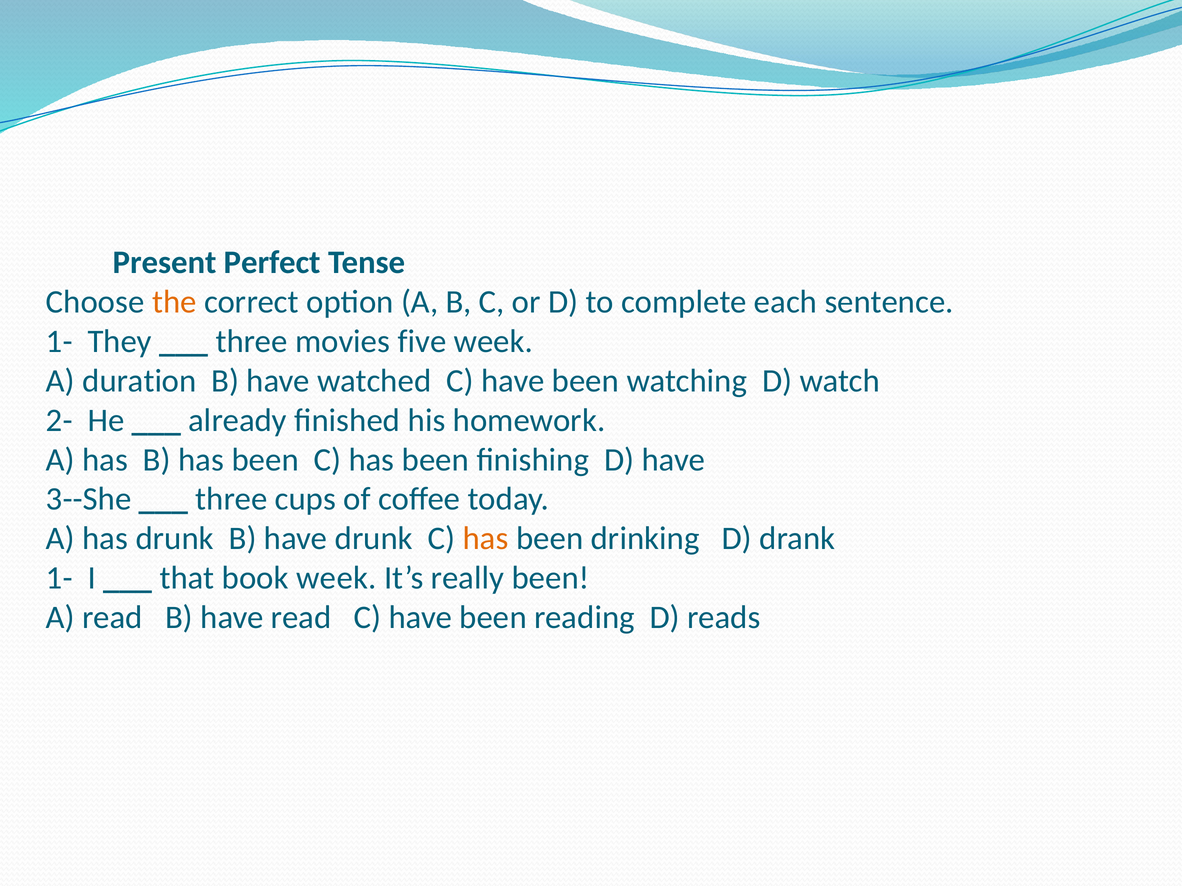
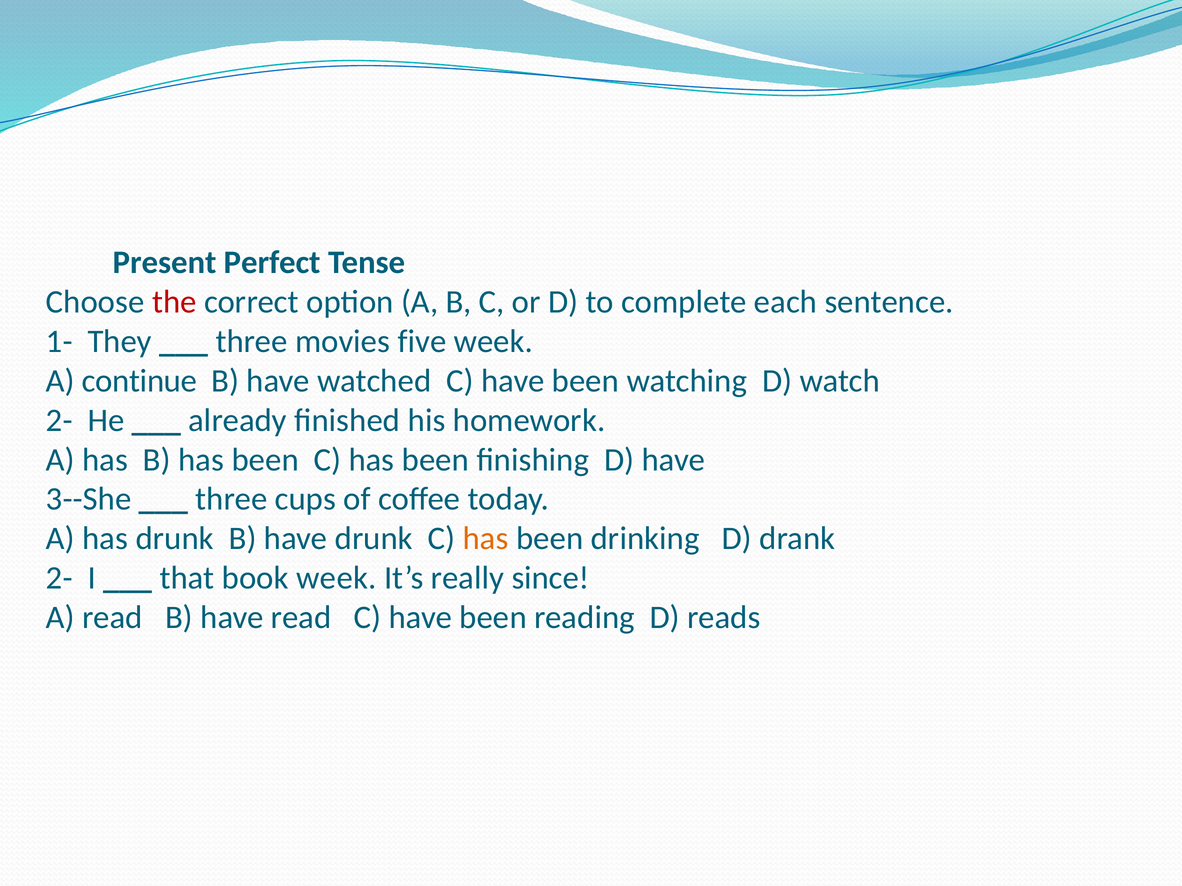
the colour: orange -> red
duration: duration -> continue
1- at (59, 578): 1- -> 2-
really been: been -> since
